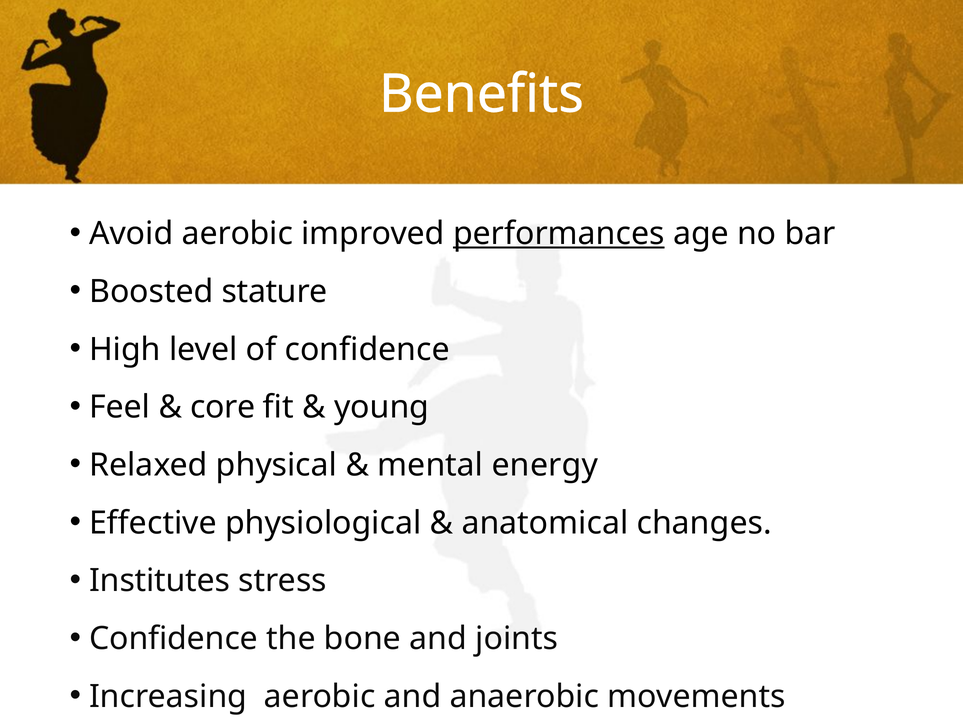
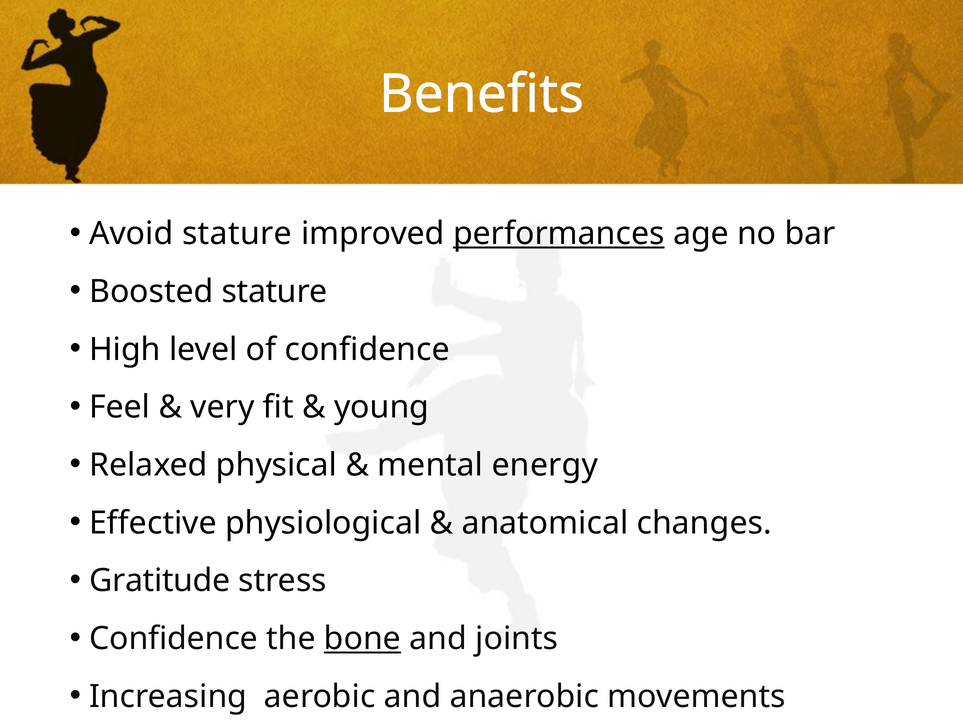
Avoid aerobic: aerobic -> stature
core: core -> very
Institutes: Institutes -> Gratitude
bone underline: none -> present
